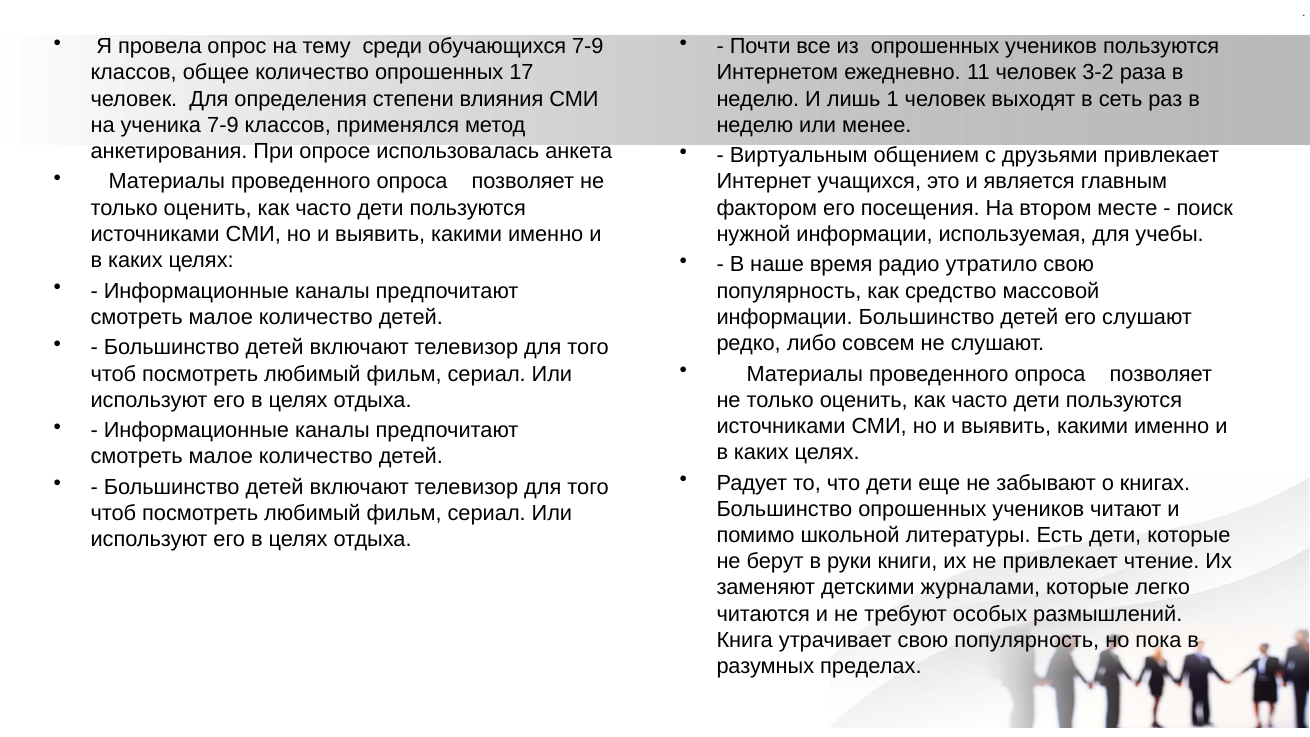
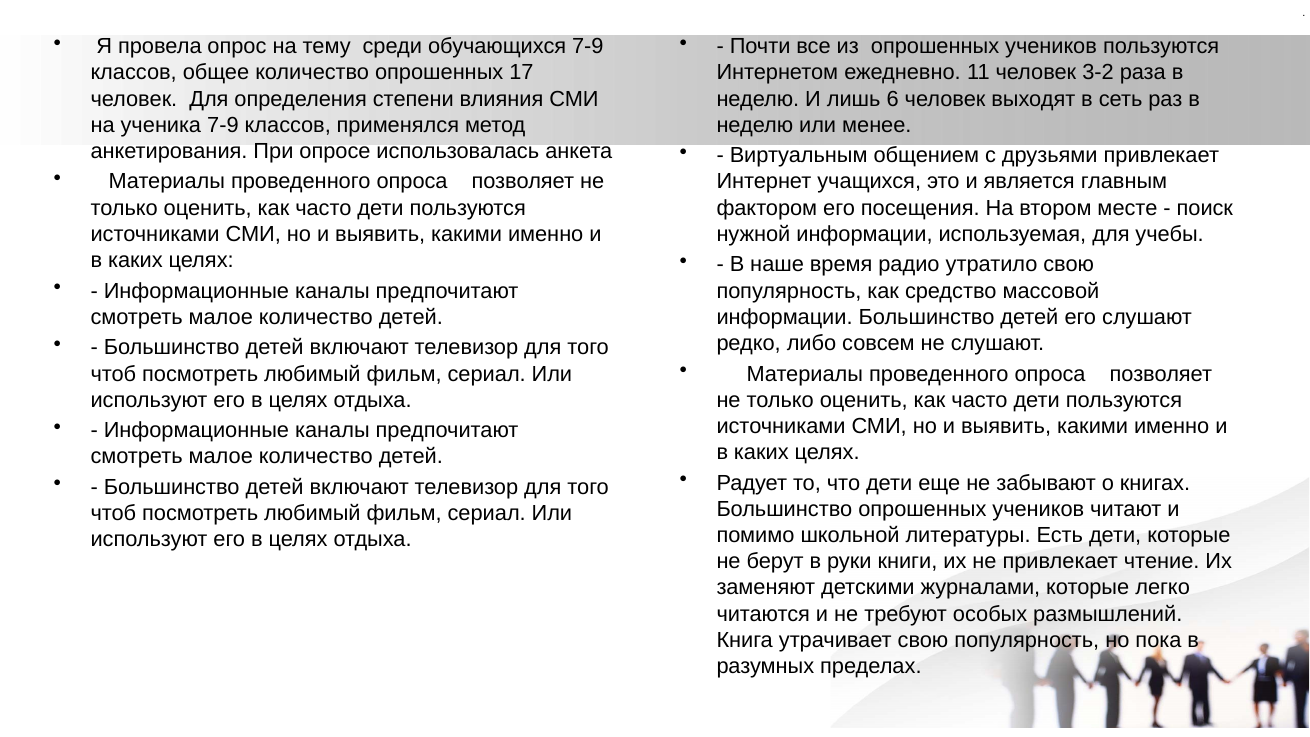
1: 1 -> 6
